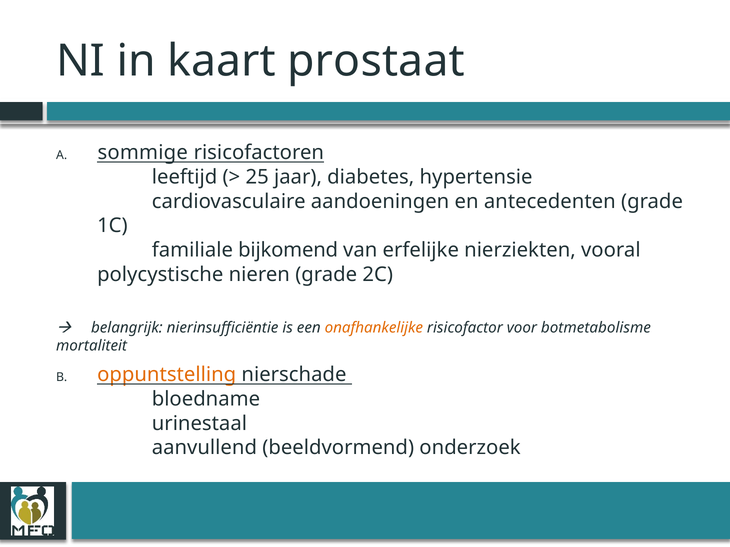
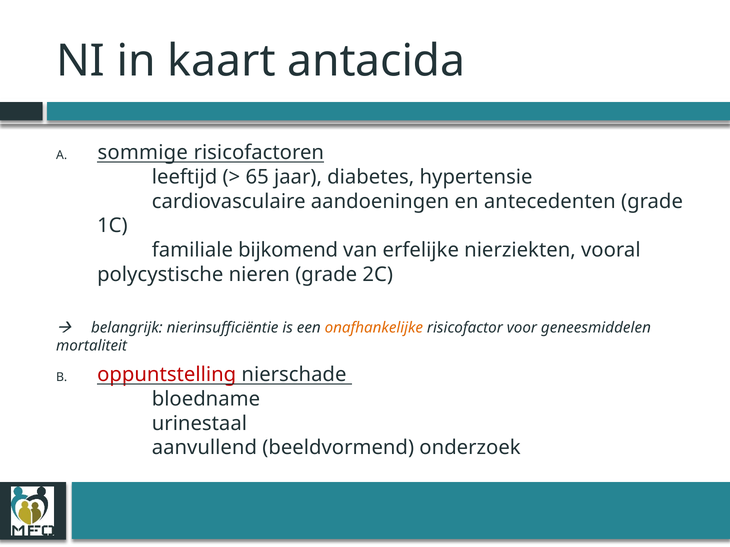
prostaat: prostaat -> antacida
25: 25 -> 65
botmetabolisme: botmetabolisme -> geneesmiddelen
oppuntstelling colour: orange -> red
